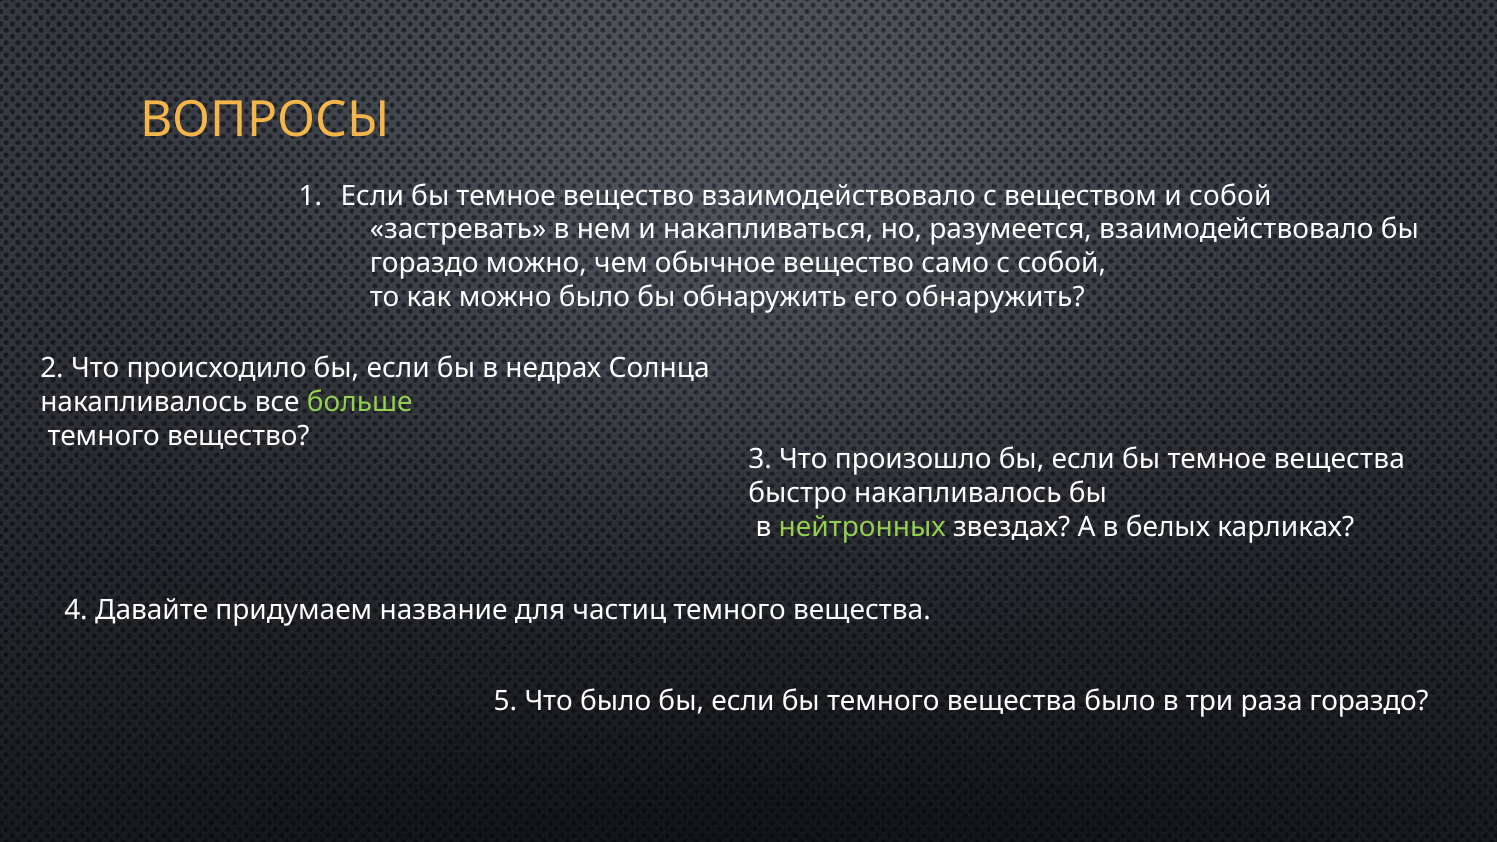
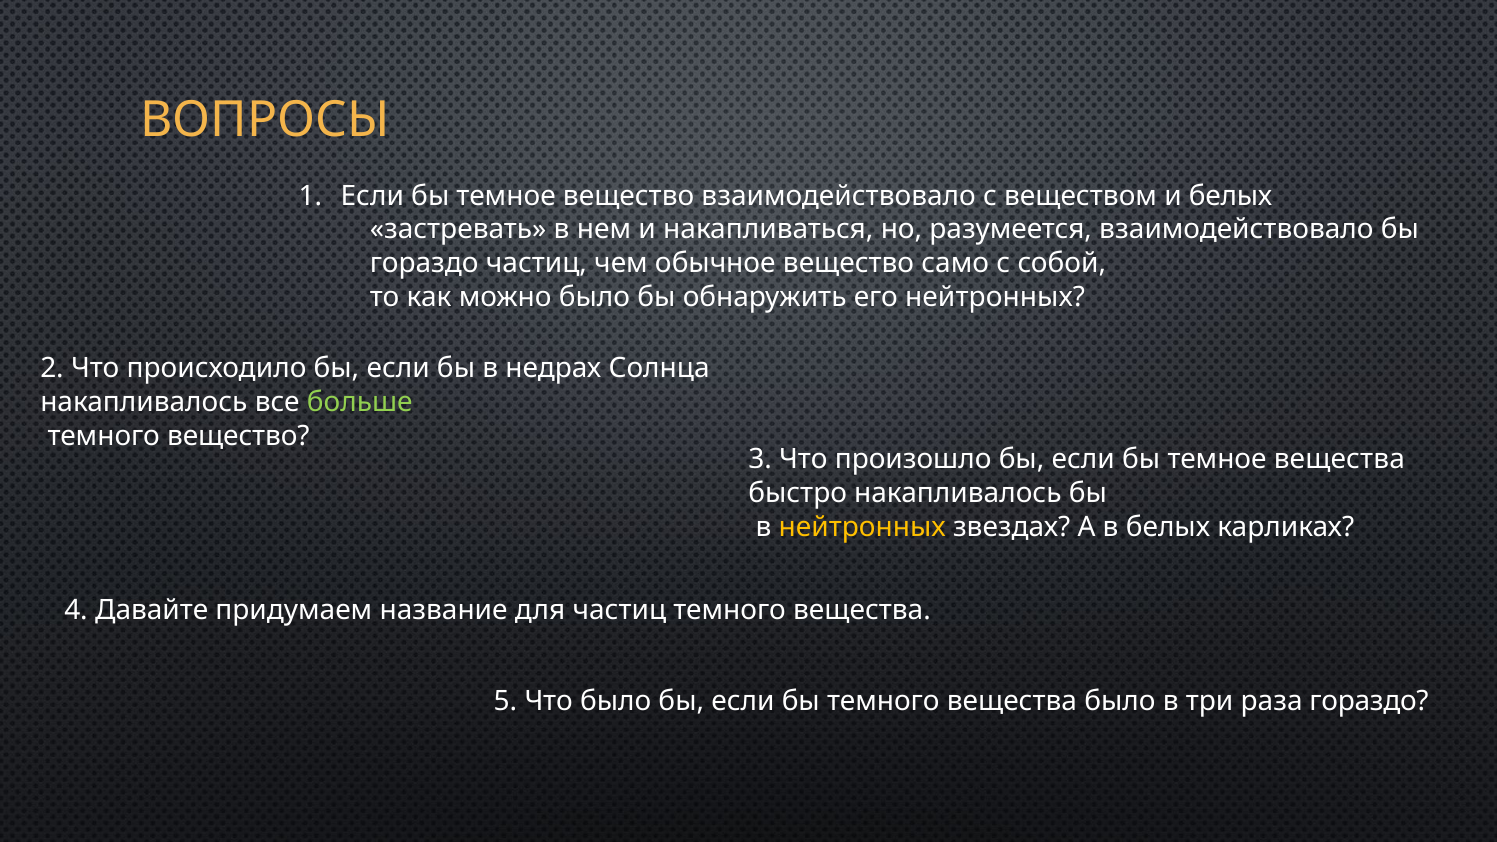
и собой: собой -> белых
гораздо можно: можно -> частиц
его обнаружить: обнаружить -> нейтронных
нейтронных at (862, 527) colour: light green -> yellow
